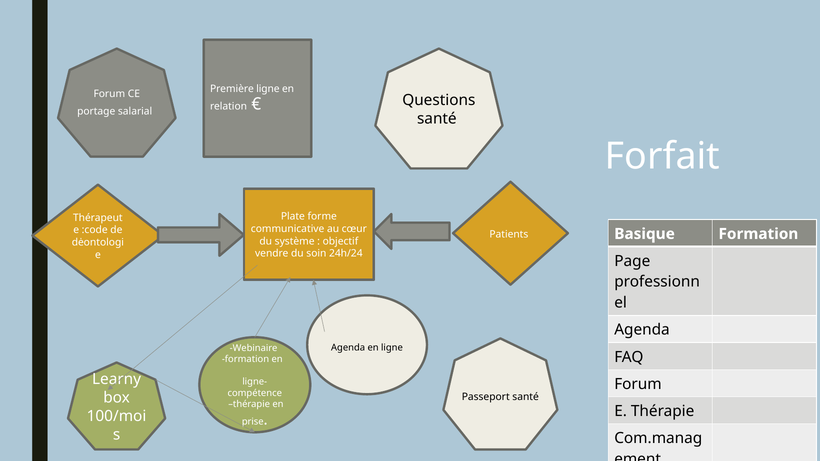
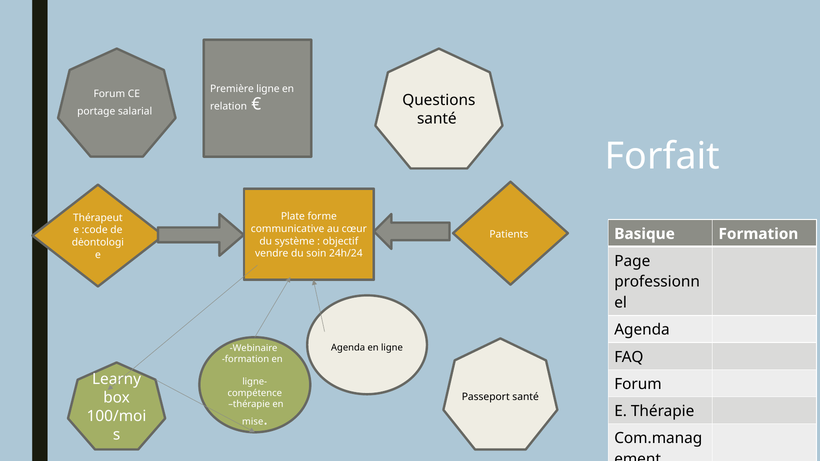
prise: prise -> mise
